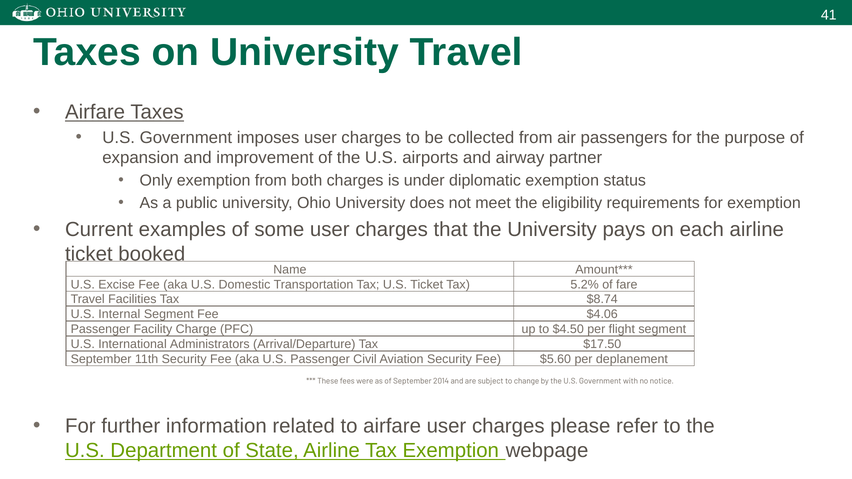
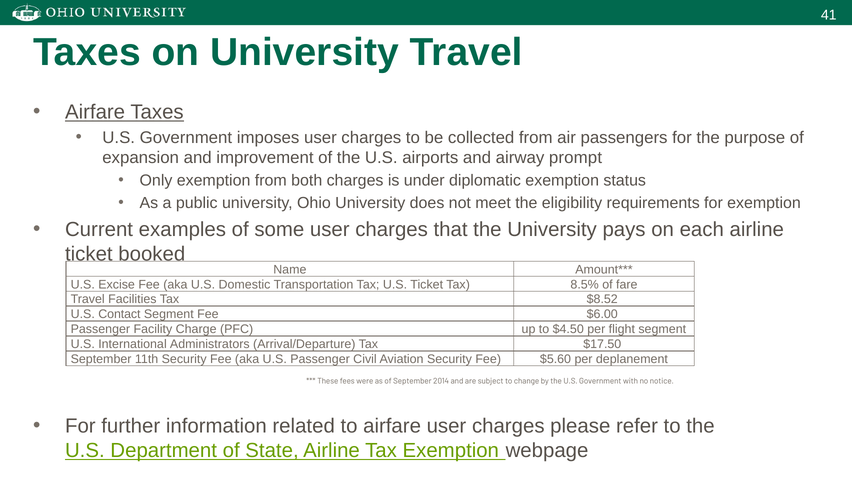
partner: partner -> prompt
5.2%: 5.2% -> 8.5%
$8.74: $8.74 -> $8.52
Internal: Internal -> Contact
$4.06: $4.06 -> $6.00
